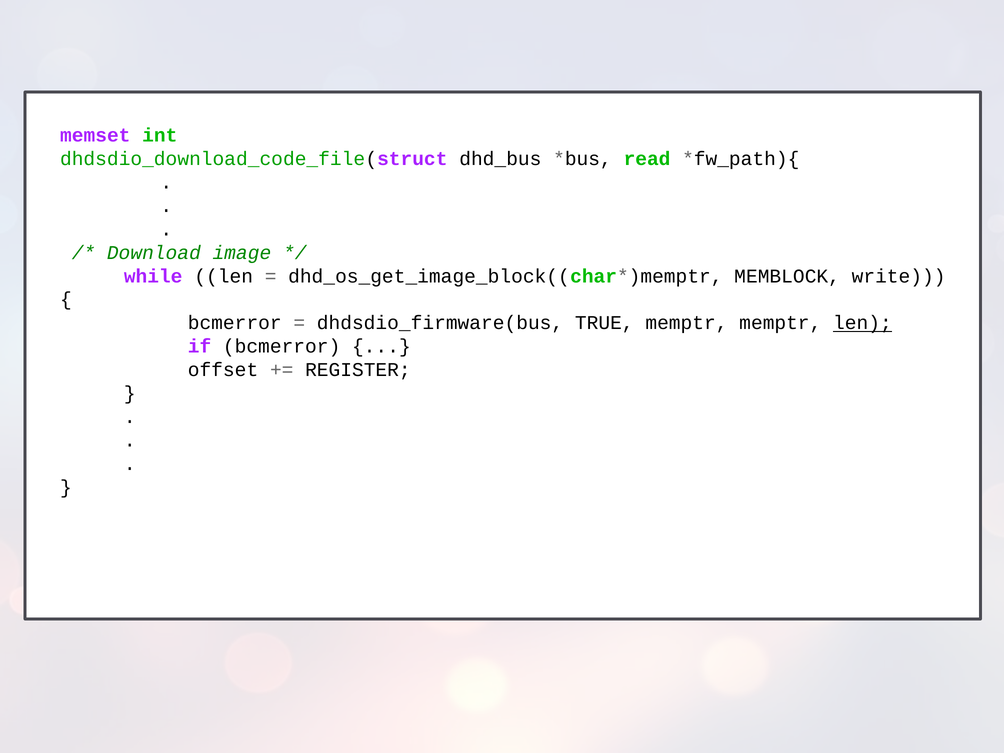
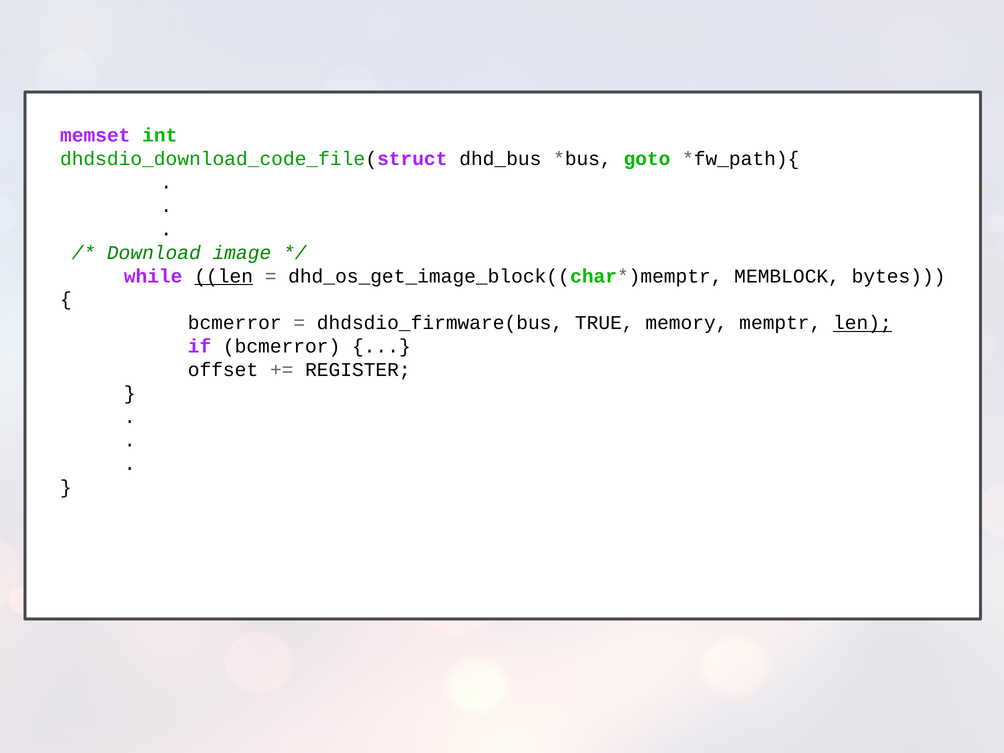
read: read -> goto
len at (224, 276) underline: none -> present
write: write -> bytes
TRUE memptr: memptr -> memory
